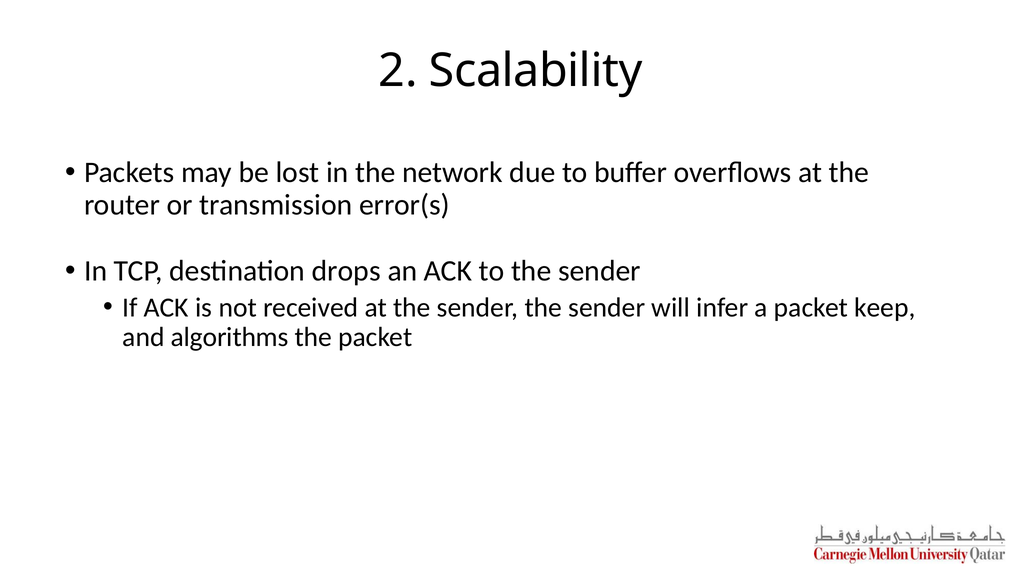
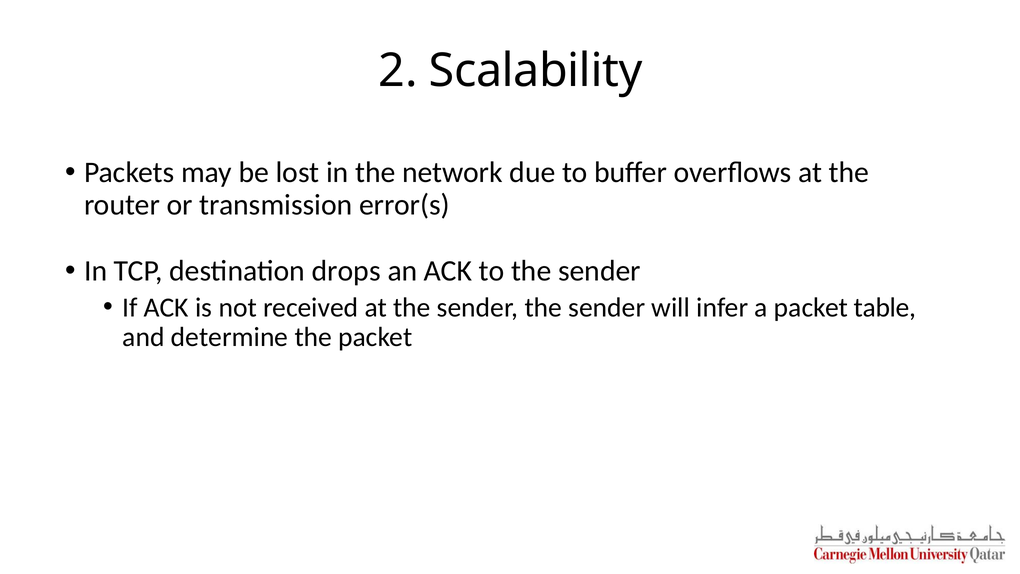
keep: keep -> table
algorithms: algorithms -> determine
